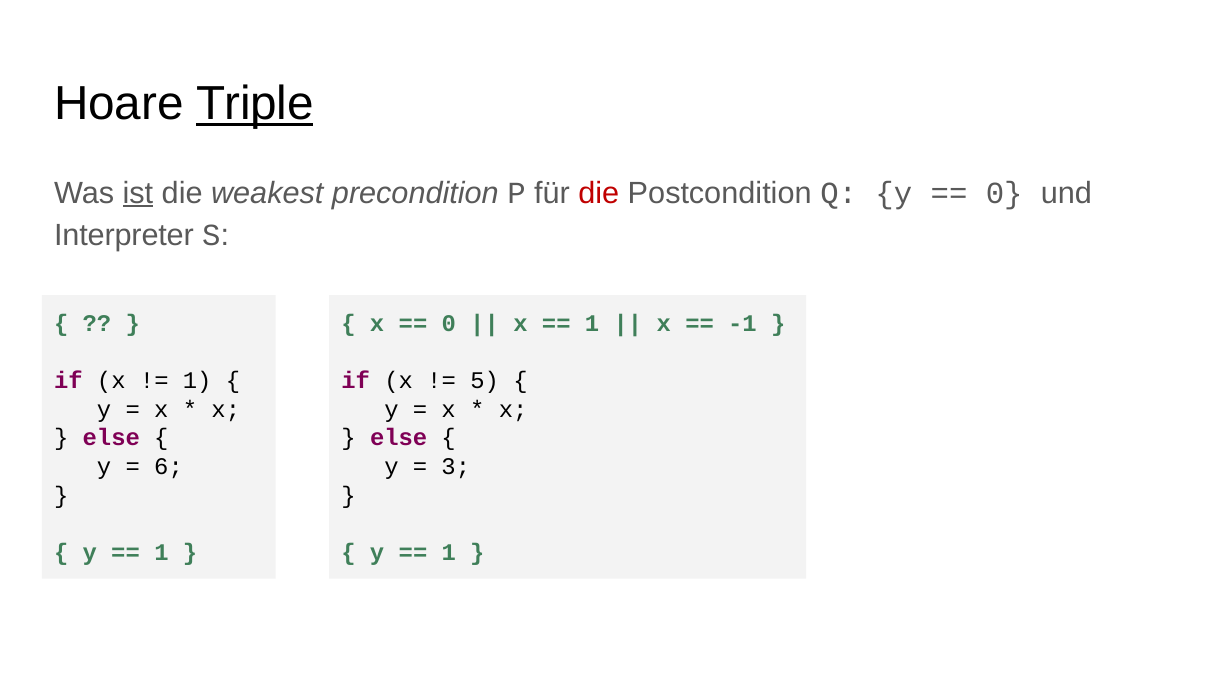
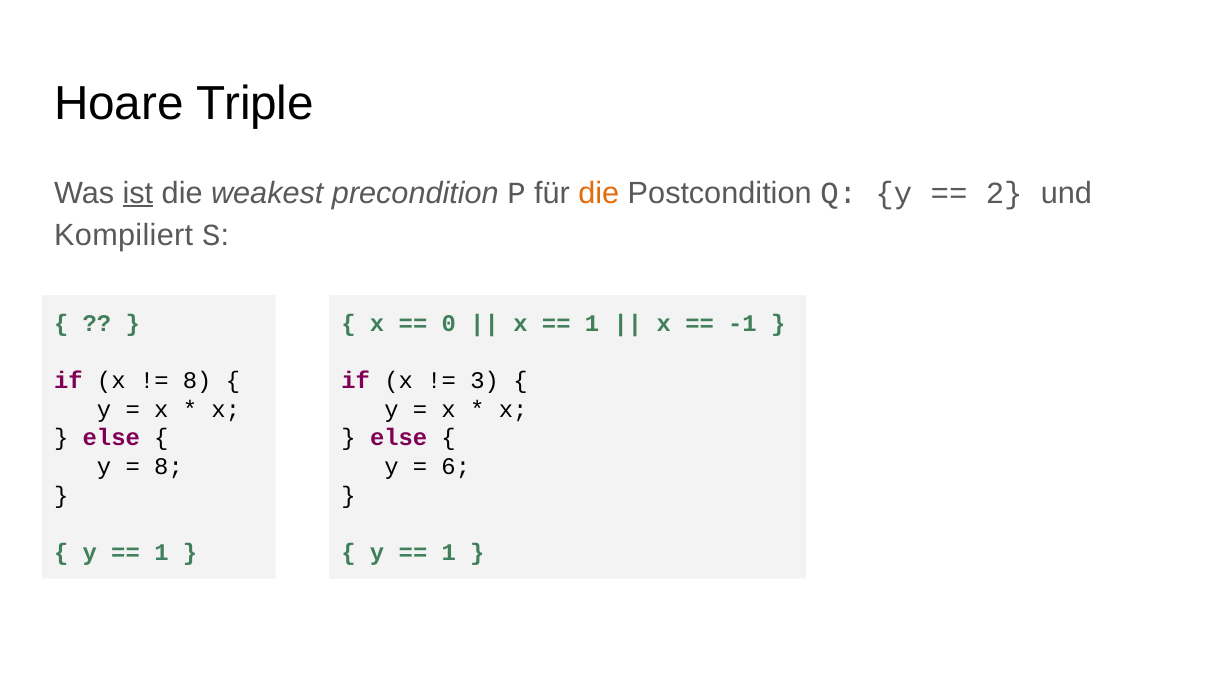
Triple underline: present -> none
die at (599, 193) colour: red -> orange
0 at (1004, 193): 0 -> 2
Interpreter: Interpreter -> Kompiliert
1 at (197, 380): 1 -> 8
5: 5 -> 3
6 at (168, 466): 6 -> 8
3: 3 -> 6
